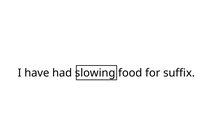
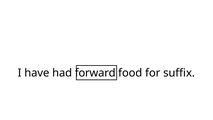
slowing: slowing -> forward
